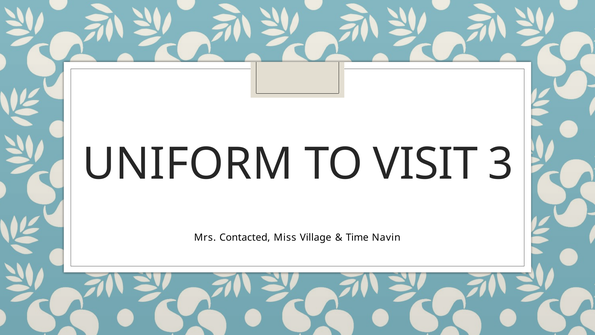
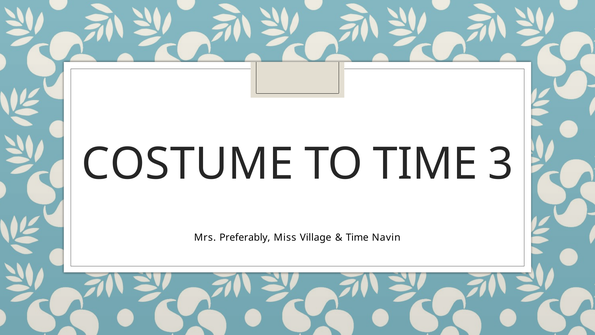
UNIFORM: UNIFORM -> COSTUME
TO VISIT: VISIT -> TIME
Contacted: Contacted -> Preferably
